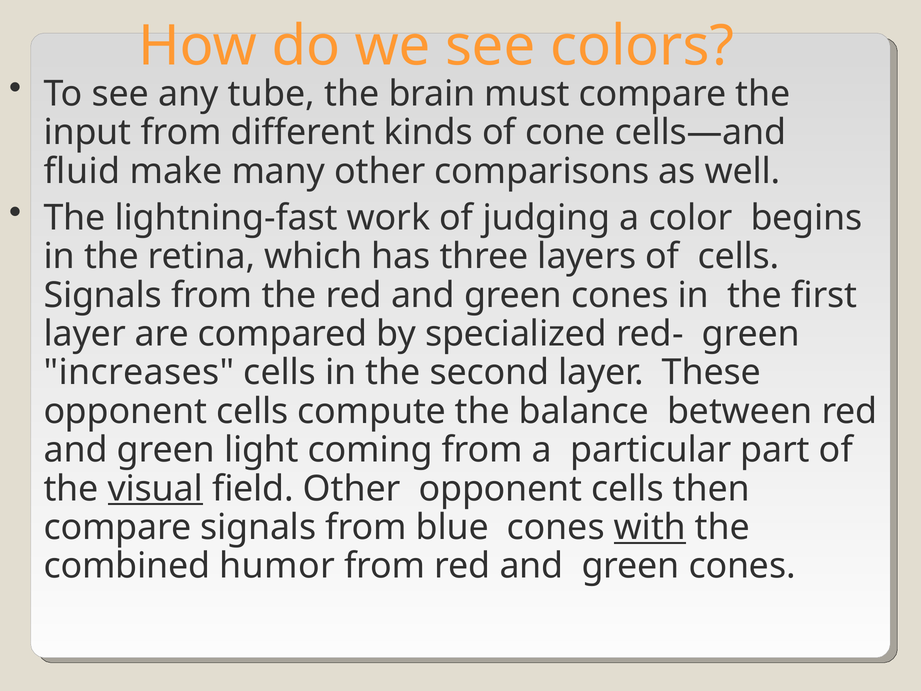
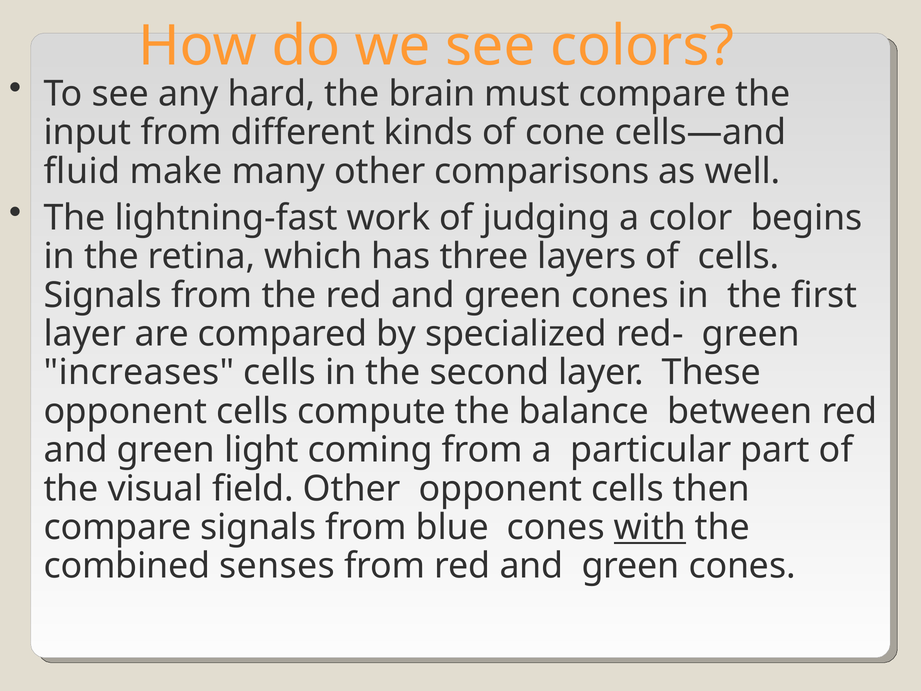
tube: tube -> hard
visual underline: present -> none
humor: humor -> senses
